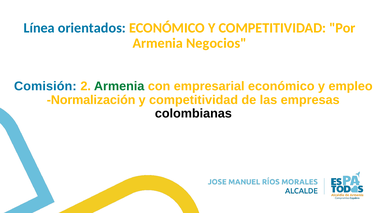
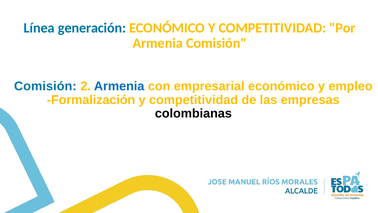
orientados: orientados -> generación
Armenia Negocios: Negocios -> Comisión
Armenia at (119, 86) colour: green -> blue
Normalización: Normalización -> Formalización
